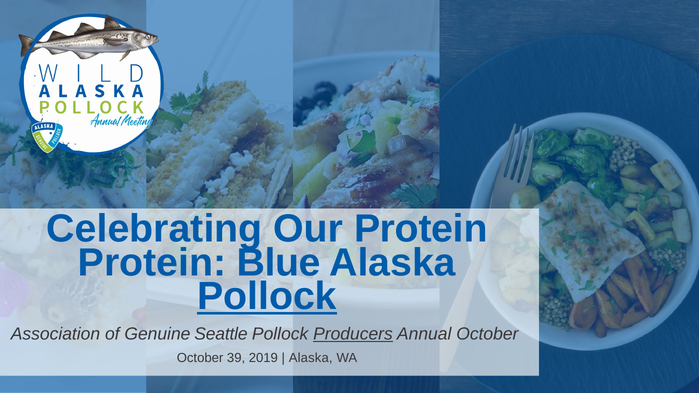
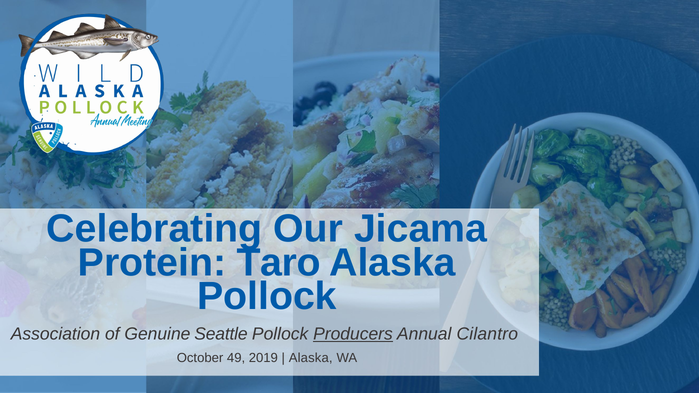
Our Protein: Protein -> Jicama
Blue: Blue -> Taro
Pollock at (267, 297) underline: present -> none
Annual October: October -> Cilantro
39: 39 -> 49
